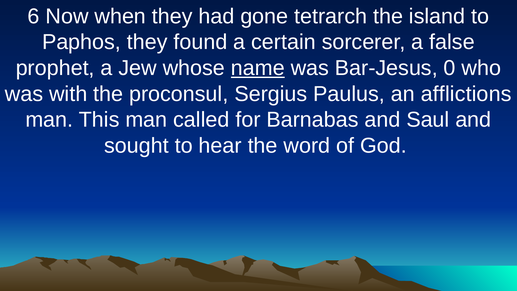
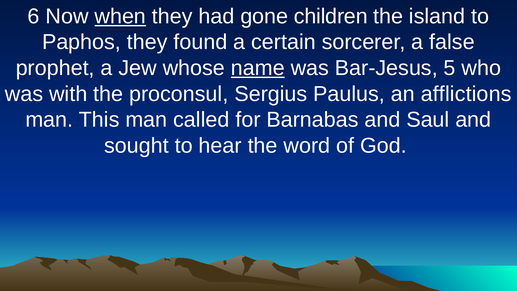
when underline: none -> present
tetrarch: tetrarch -> children
0: 0 -> 5
